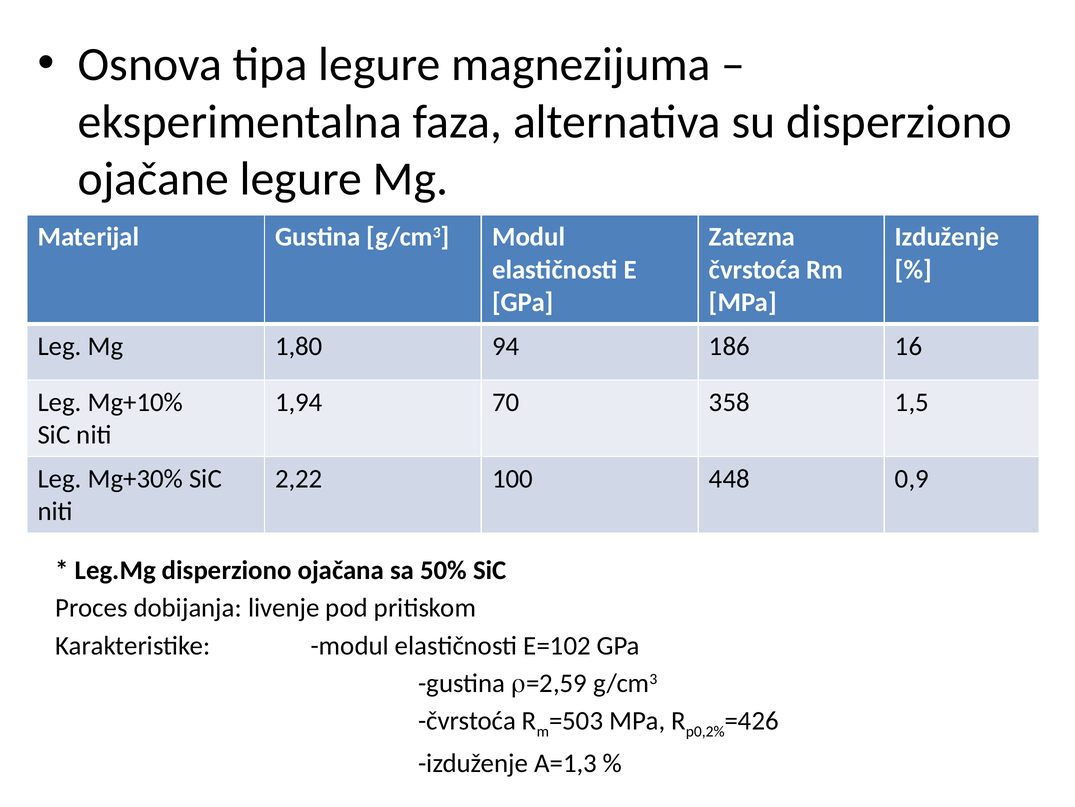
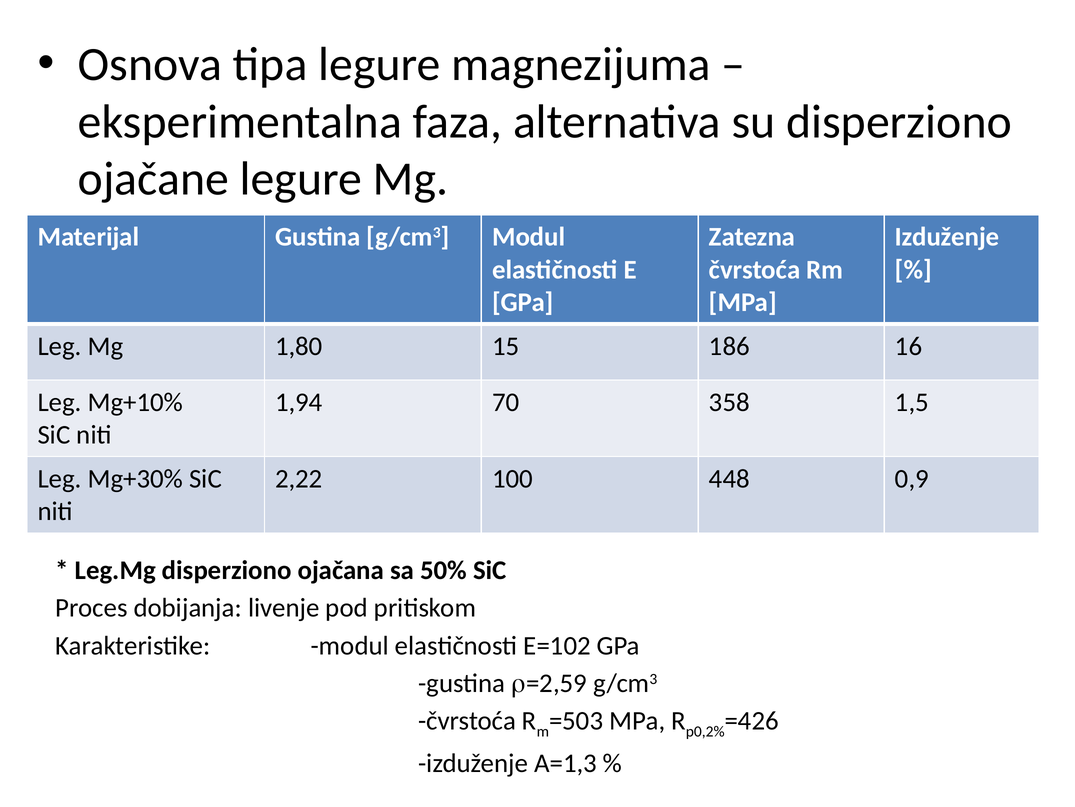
94: 94 -> 15
